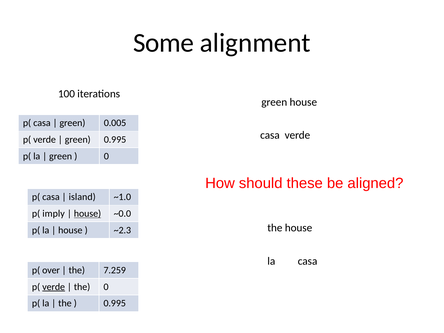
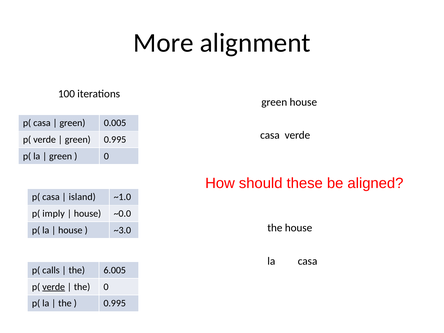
Some: Some -> More
house at (87, 214) underline: present -> none
~2.3: ~2.3 -> ~3.0
over: over -> calls
7.259: 7.259 -> 6.005
